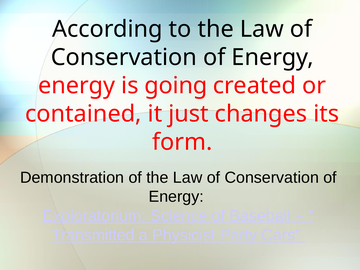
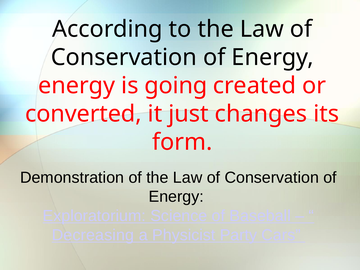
contained: contained -> converted
Transmitted: Transmitted -> Decreasing
